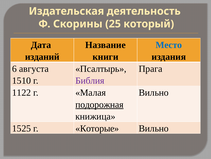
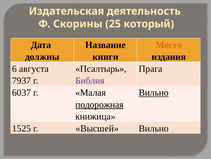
Место colour: blue -> orange
изданий: изданий -> должны
1510: 1510 -> 7937
1122: 1122 -> 6037
Вильно at (154, 92) underline: none -> present
Которые: Которые -> Высшей
